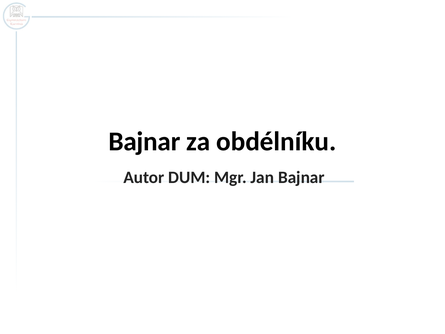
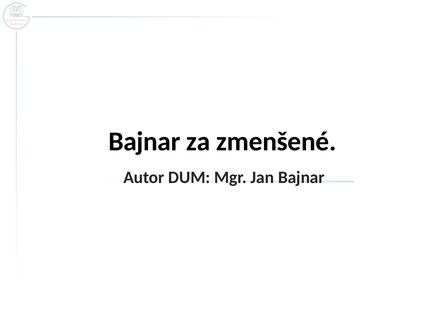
obdélníku: obdélníku -> zmenšené
